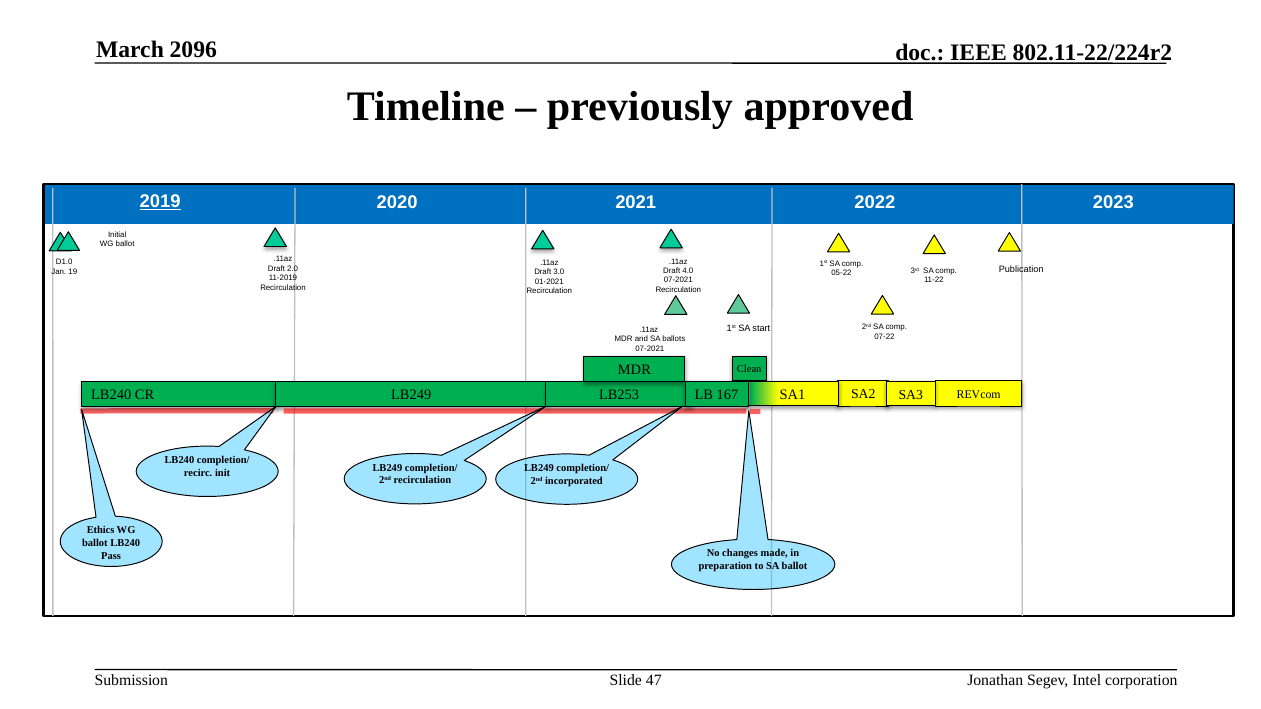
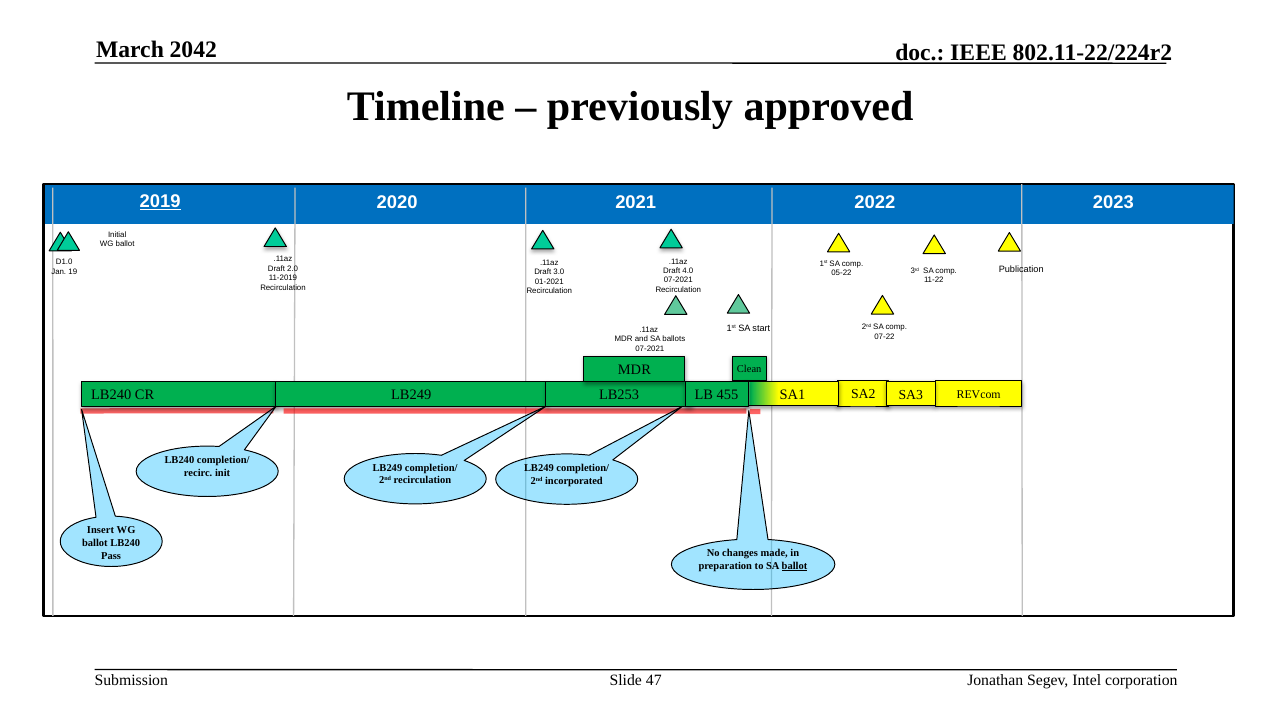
2096: 2096 -> 2042
167: 167 -> 455
Ethics: Ethics -> Insert
ballot at (795, 566) underline: none -> present
